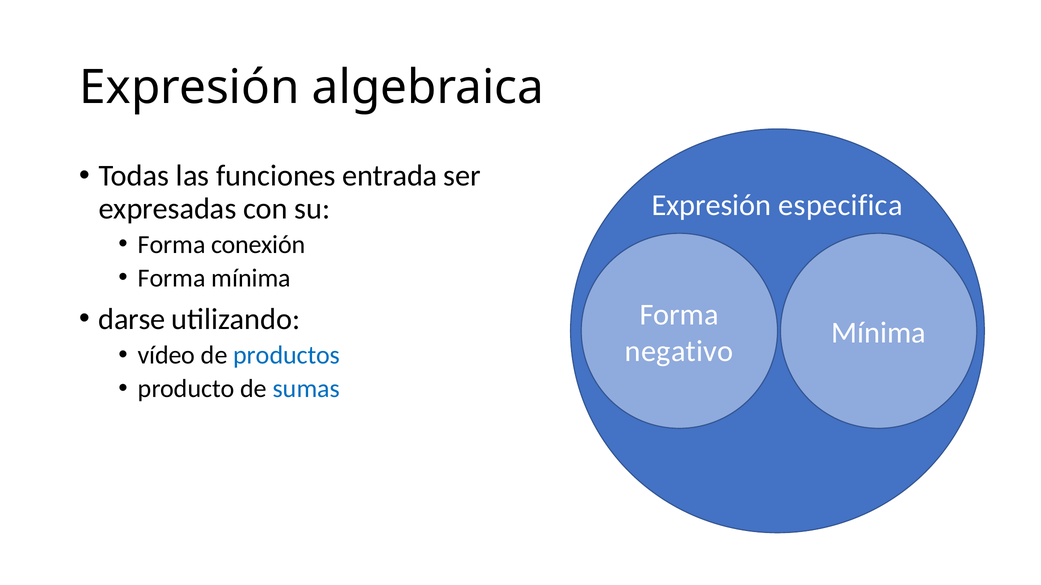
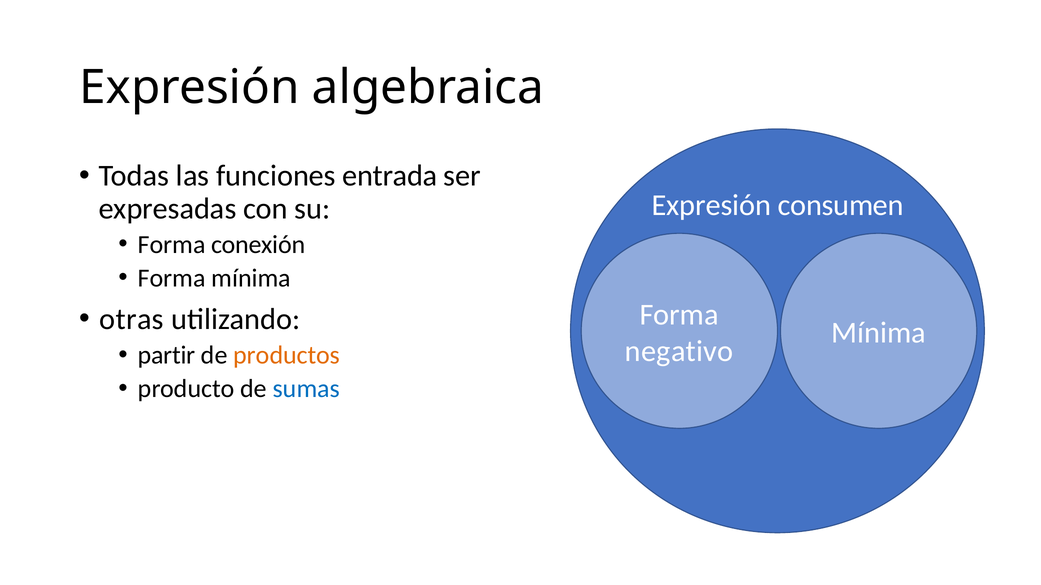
especifica: especifica -> consumen
darse: darse -> otras
vídeo: vídeo -> partir
productos colour: blue -> orange
